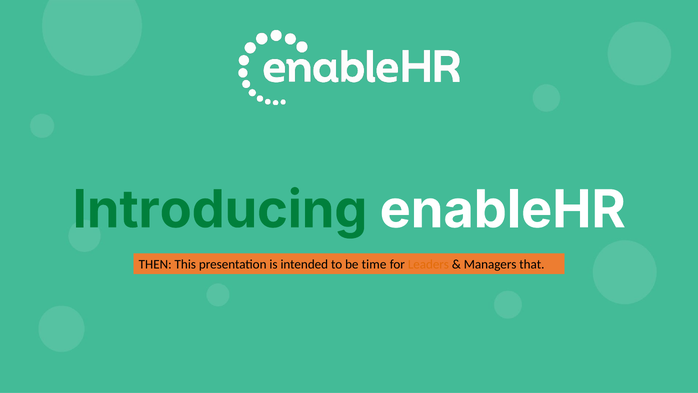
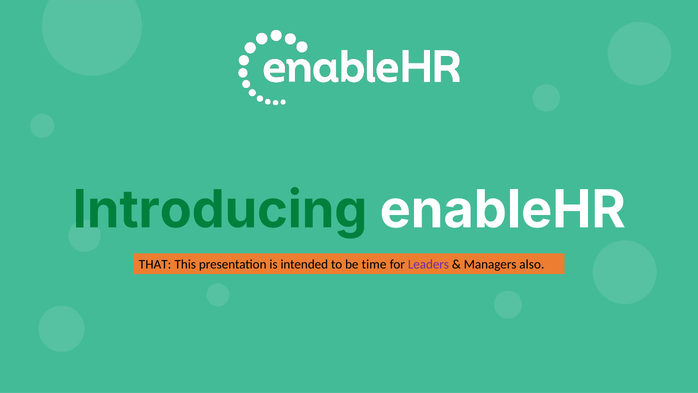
THEN: THEN -> THAT
Leaders colour: orange -> purple
that: that -> also
